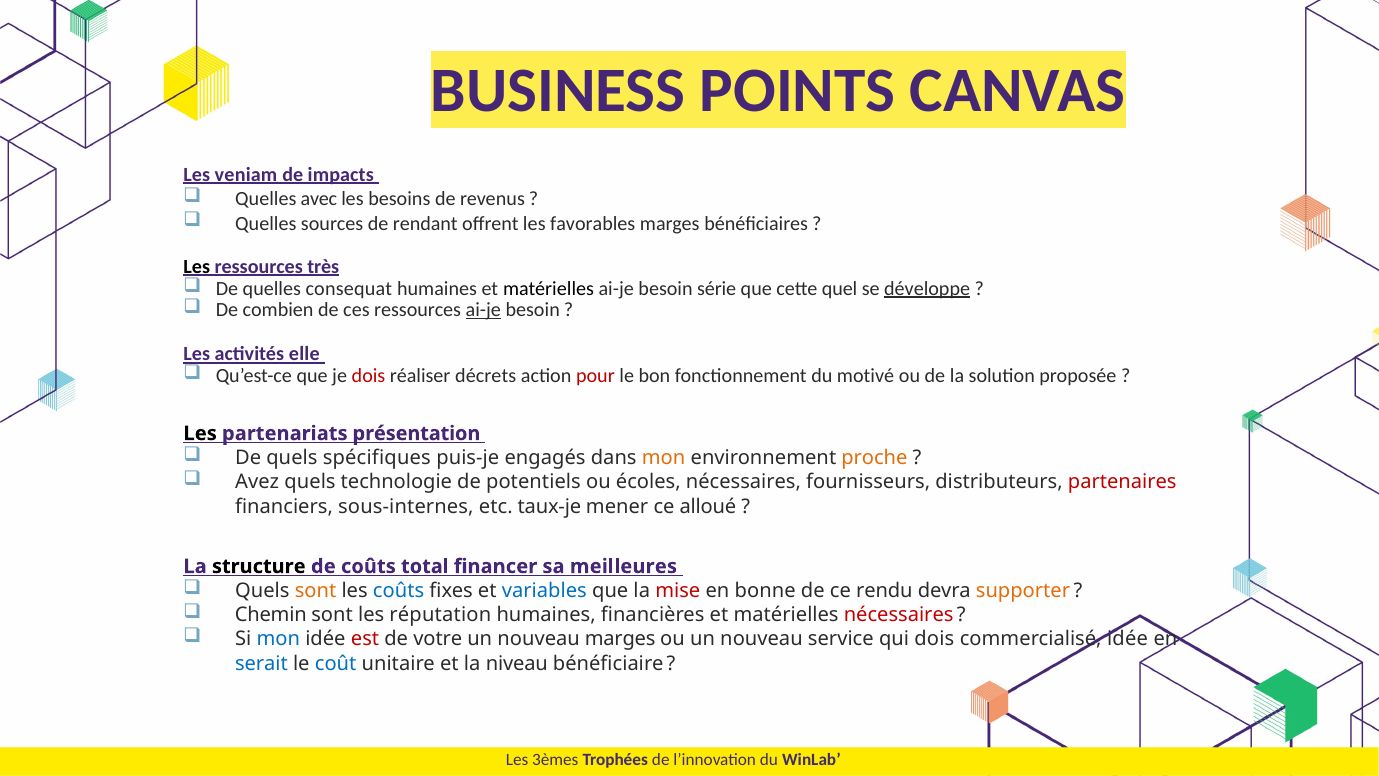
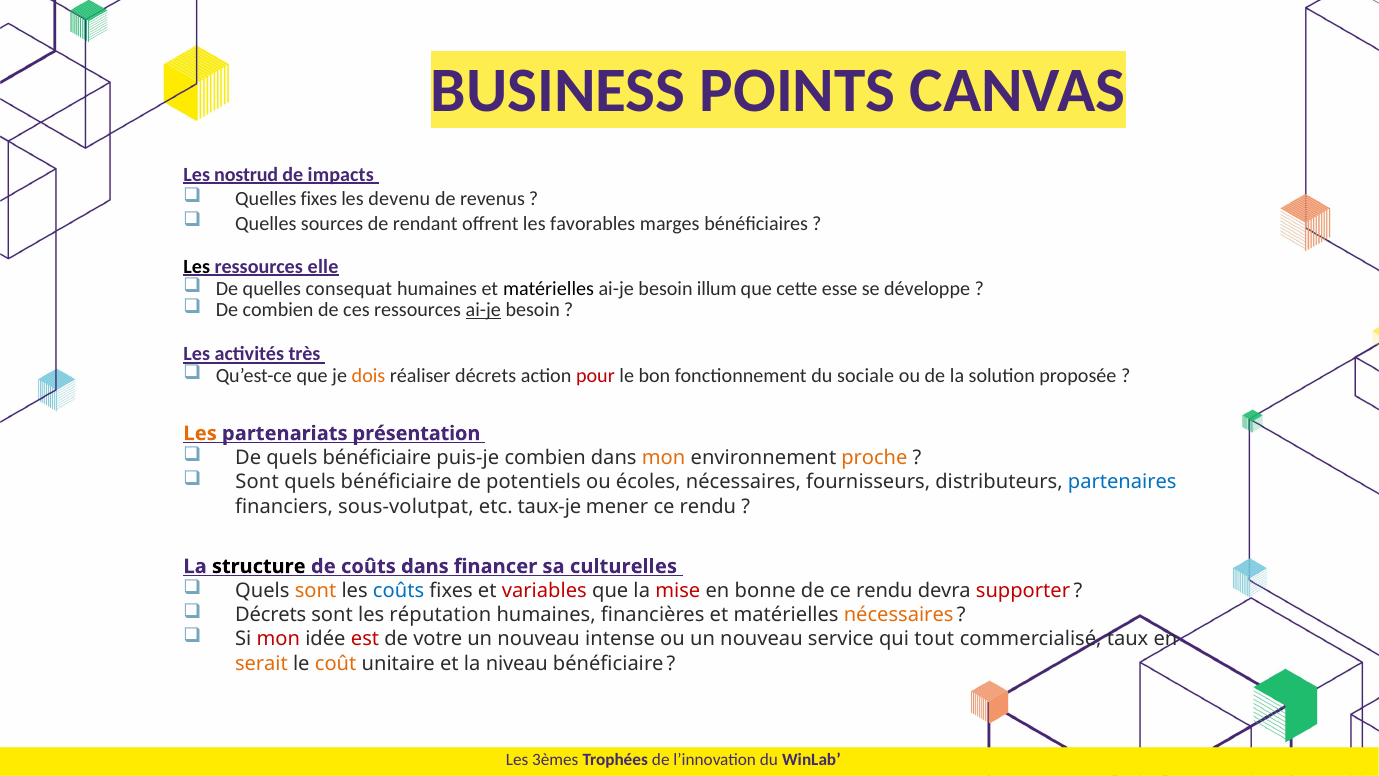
veniam: veniam -> nostrud
Quelles avec: avec -> fixes
besoins: besoins -> devenu
très: très -> elle
série: série -> illum
quel: quel -> esse
développe underline: present -> none
elle: elle -> très
dois at (369, 375) colour: red -> orange
motivé: motivé -> sociale
Les at (200, 433) colour: black -> orange
De quels spécifiques: spécifiques -> bénéficiaire
puis-je engagés: engagés -> combien
Avez at (257, 482): Avez -> Sont
technologie at (396, 482): technologie -> bénéficiaire
partenaires colour: red -> blue
sous-internes: sous-internes -> sous-volutpat
mener ce alloué: alloué -> rendu
coûts total: total -> dans
meilleures: meilleures -> culturelles
variables colour: blue -> red
supporter colour: orange -> red
Chemin at (271, 615): Chemin -> Décrets
nécessaires at (899, 615) colour: red -> orange
mon at (278, 639) colour: blue -> red
nouveau marges: marges -> intense
qui dois: dois -> tout
commercialisé idée: idée -> taux
serait colour: blue -> orange
coût colour: blue -> orange
